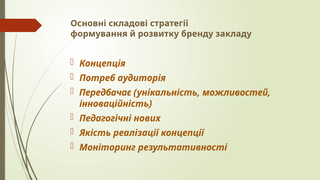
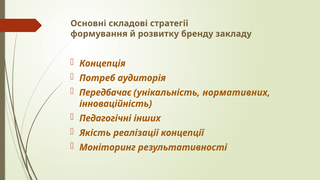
можливостей: можливостей -> нормативних
нових: нових -> інших
